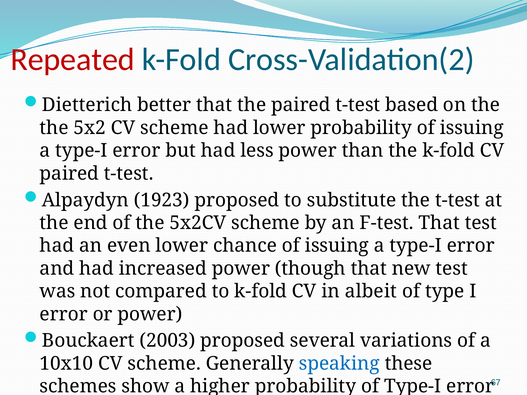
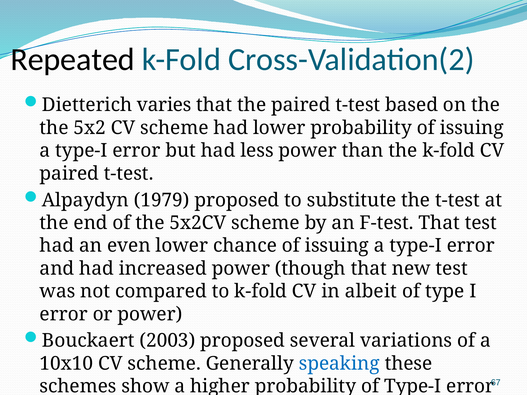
Repeated colour: red -> black
better: better -> varies
1923: 1923 -> 1979
